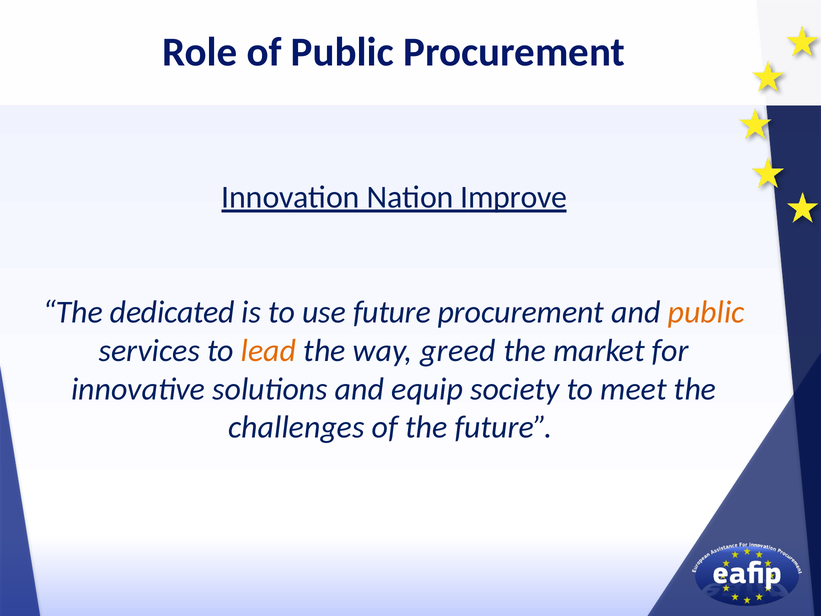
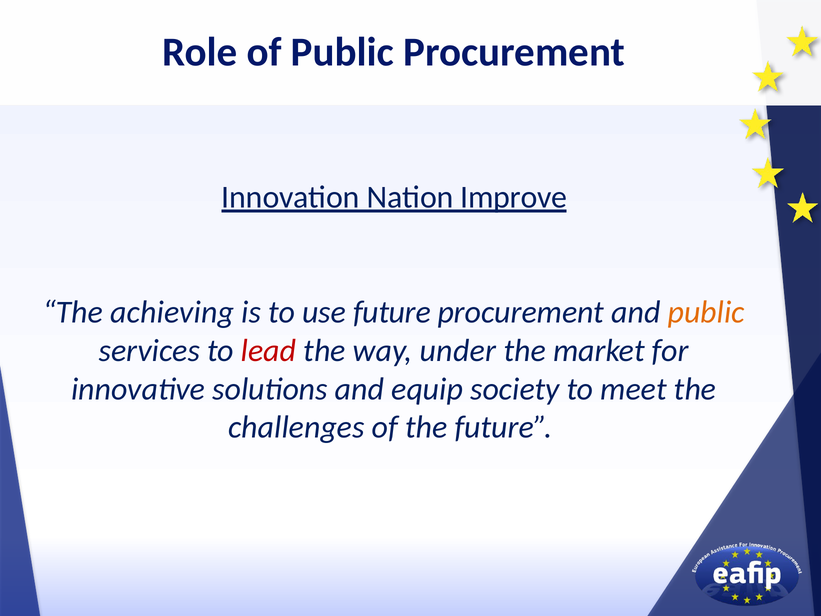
dedicated: dedicated -> achieving
lead colour: orange -> red
greed: greed -> under
